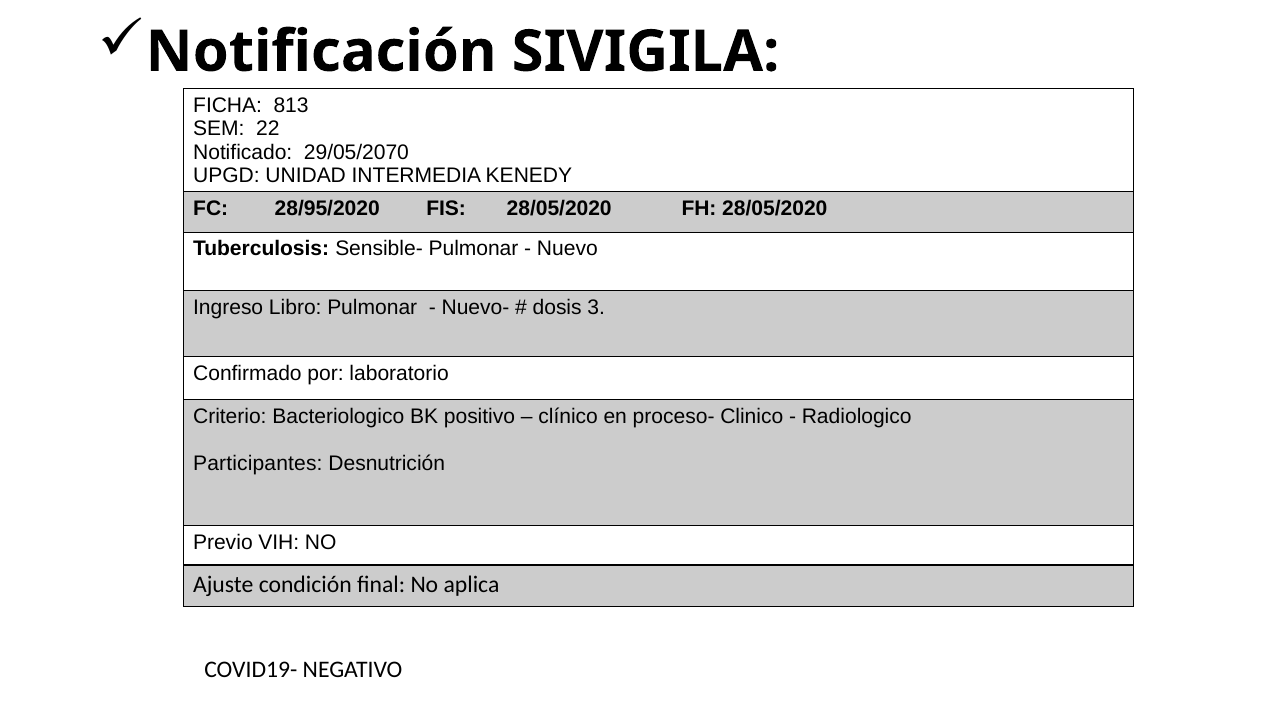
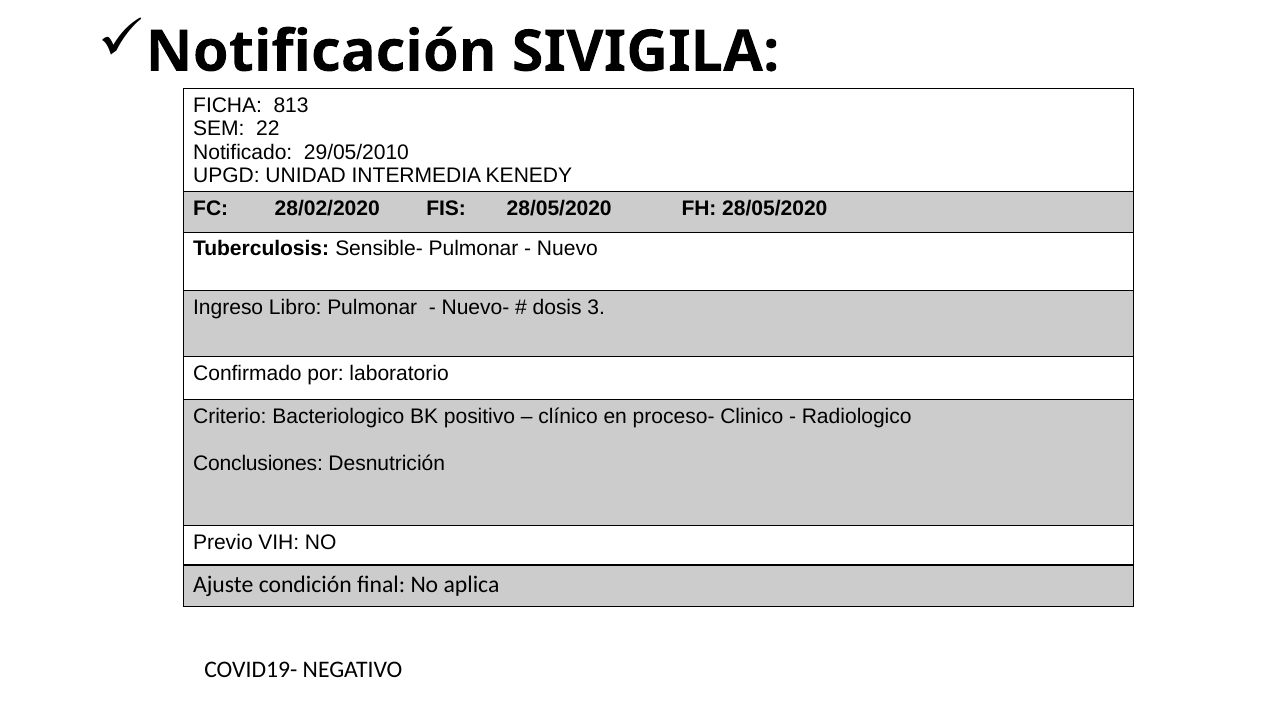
29/05/2070: 29/05/2070 -> 29/05/2010
28/95/2020: 28/95/2020 -> 28/02/2020
Participantes: Participantes -> Conclusiones
